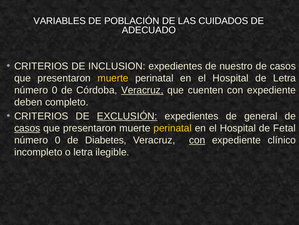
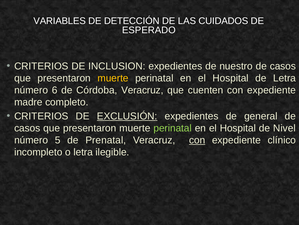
POBLACIÓN: POBLACIÓN -> DETECCIÓN
ADECUADO: ADECUADO -> ESPERADO
0 at (55, 90): 0 -> 6
Veracruz at (142, 90) underline: present -> none
deben: deben -> madre
casos at (27, 128) underline: present -> none
perinatal at (173, 128) colour: yellow -> light green
Fetal: Fetal -> Nivel
0 at (58, 140): 0 -> 5
Diabetes: Diabetes -> Prenatal
